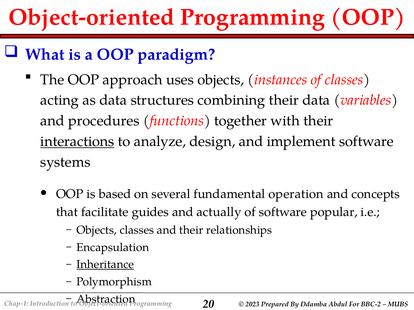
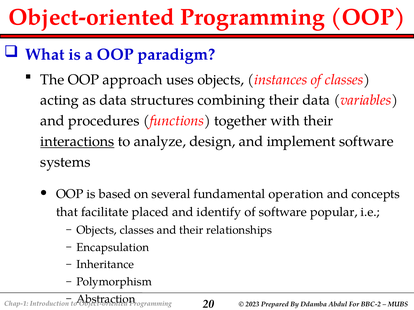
guides: guides -> placed
actually: actually -> identify
Inheritance underline: present -> none
